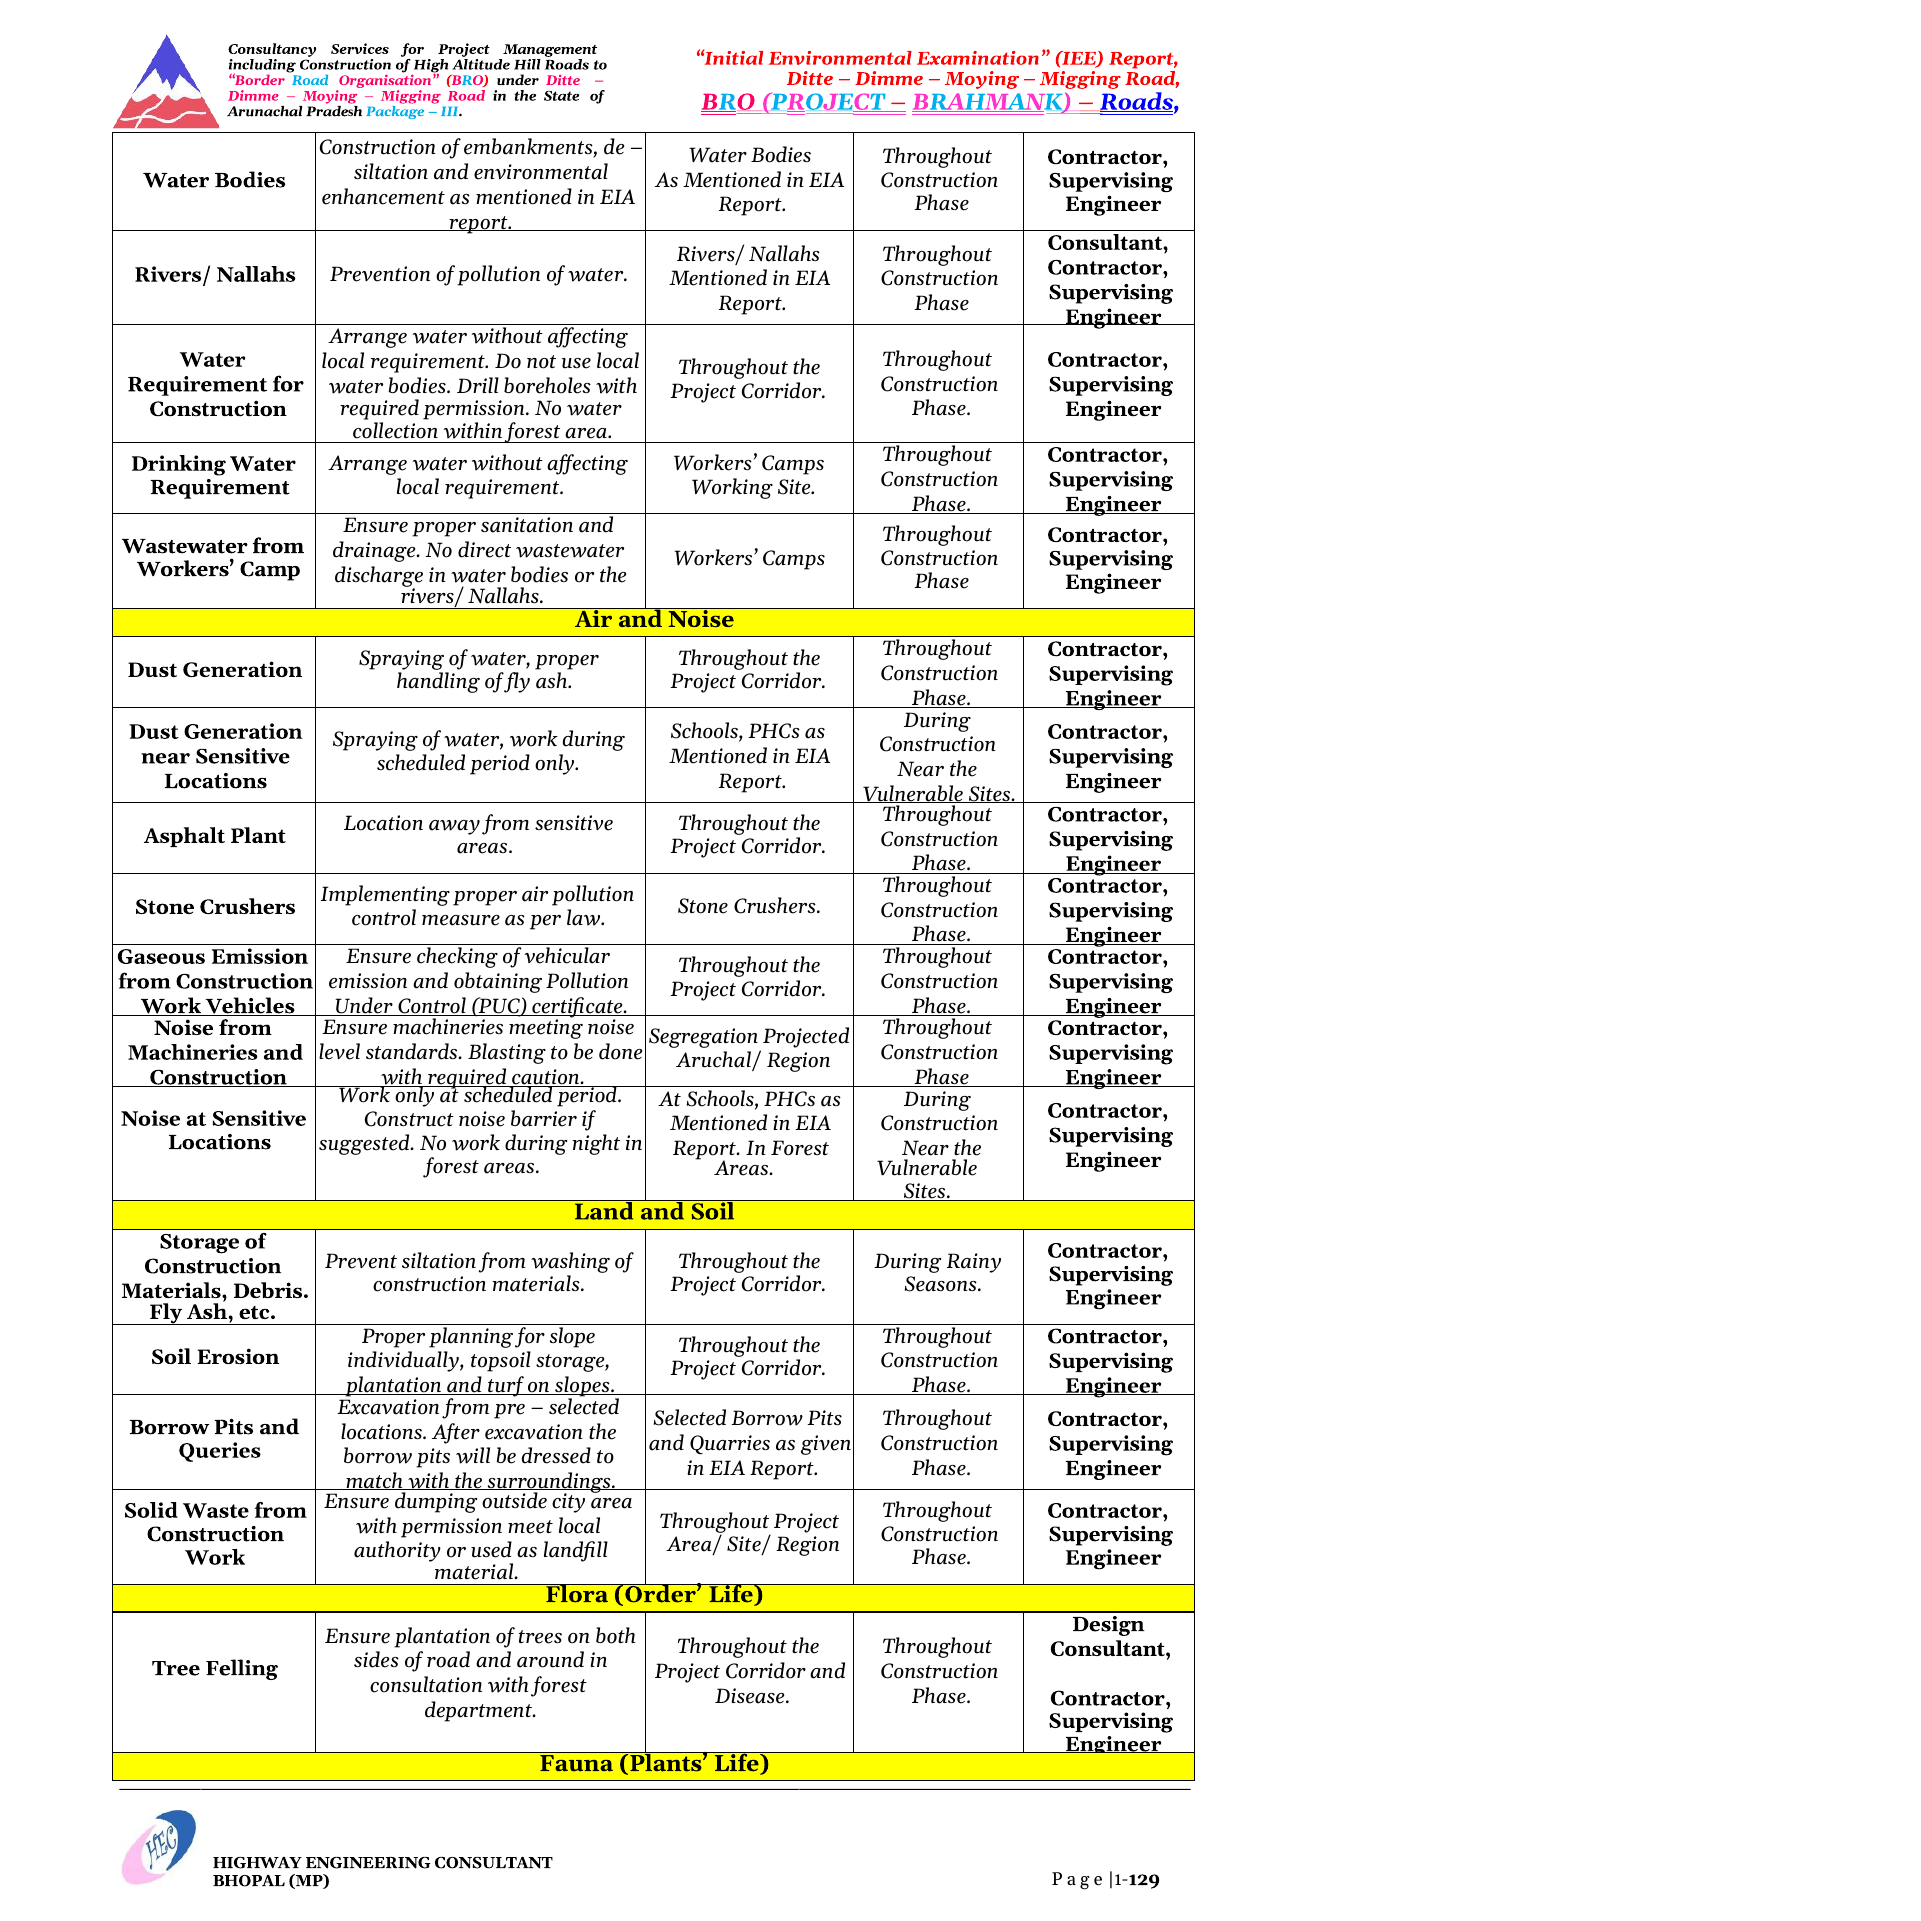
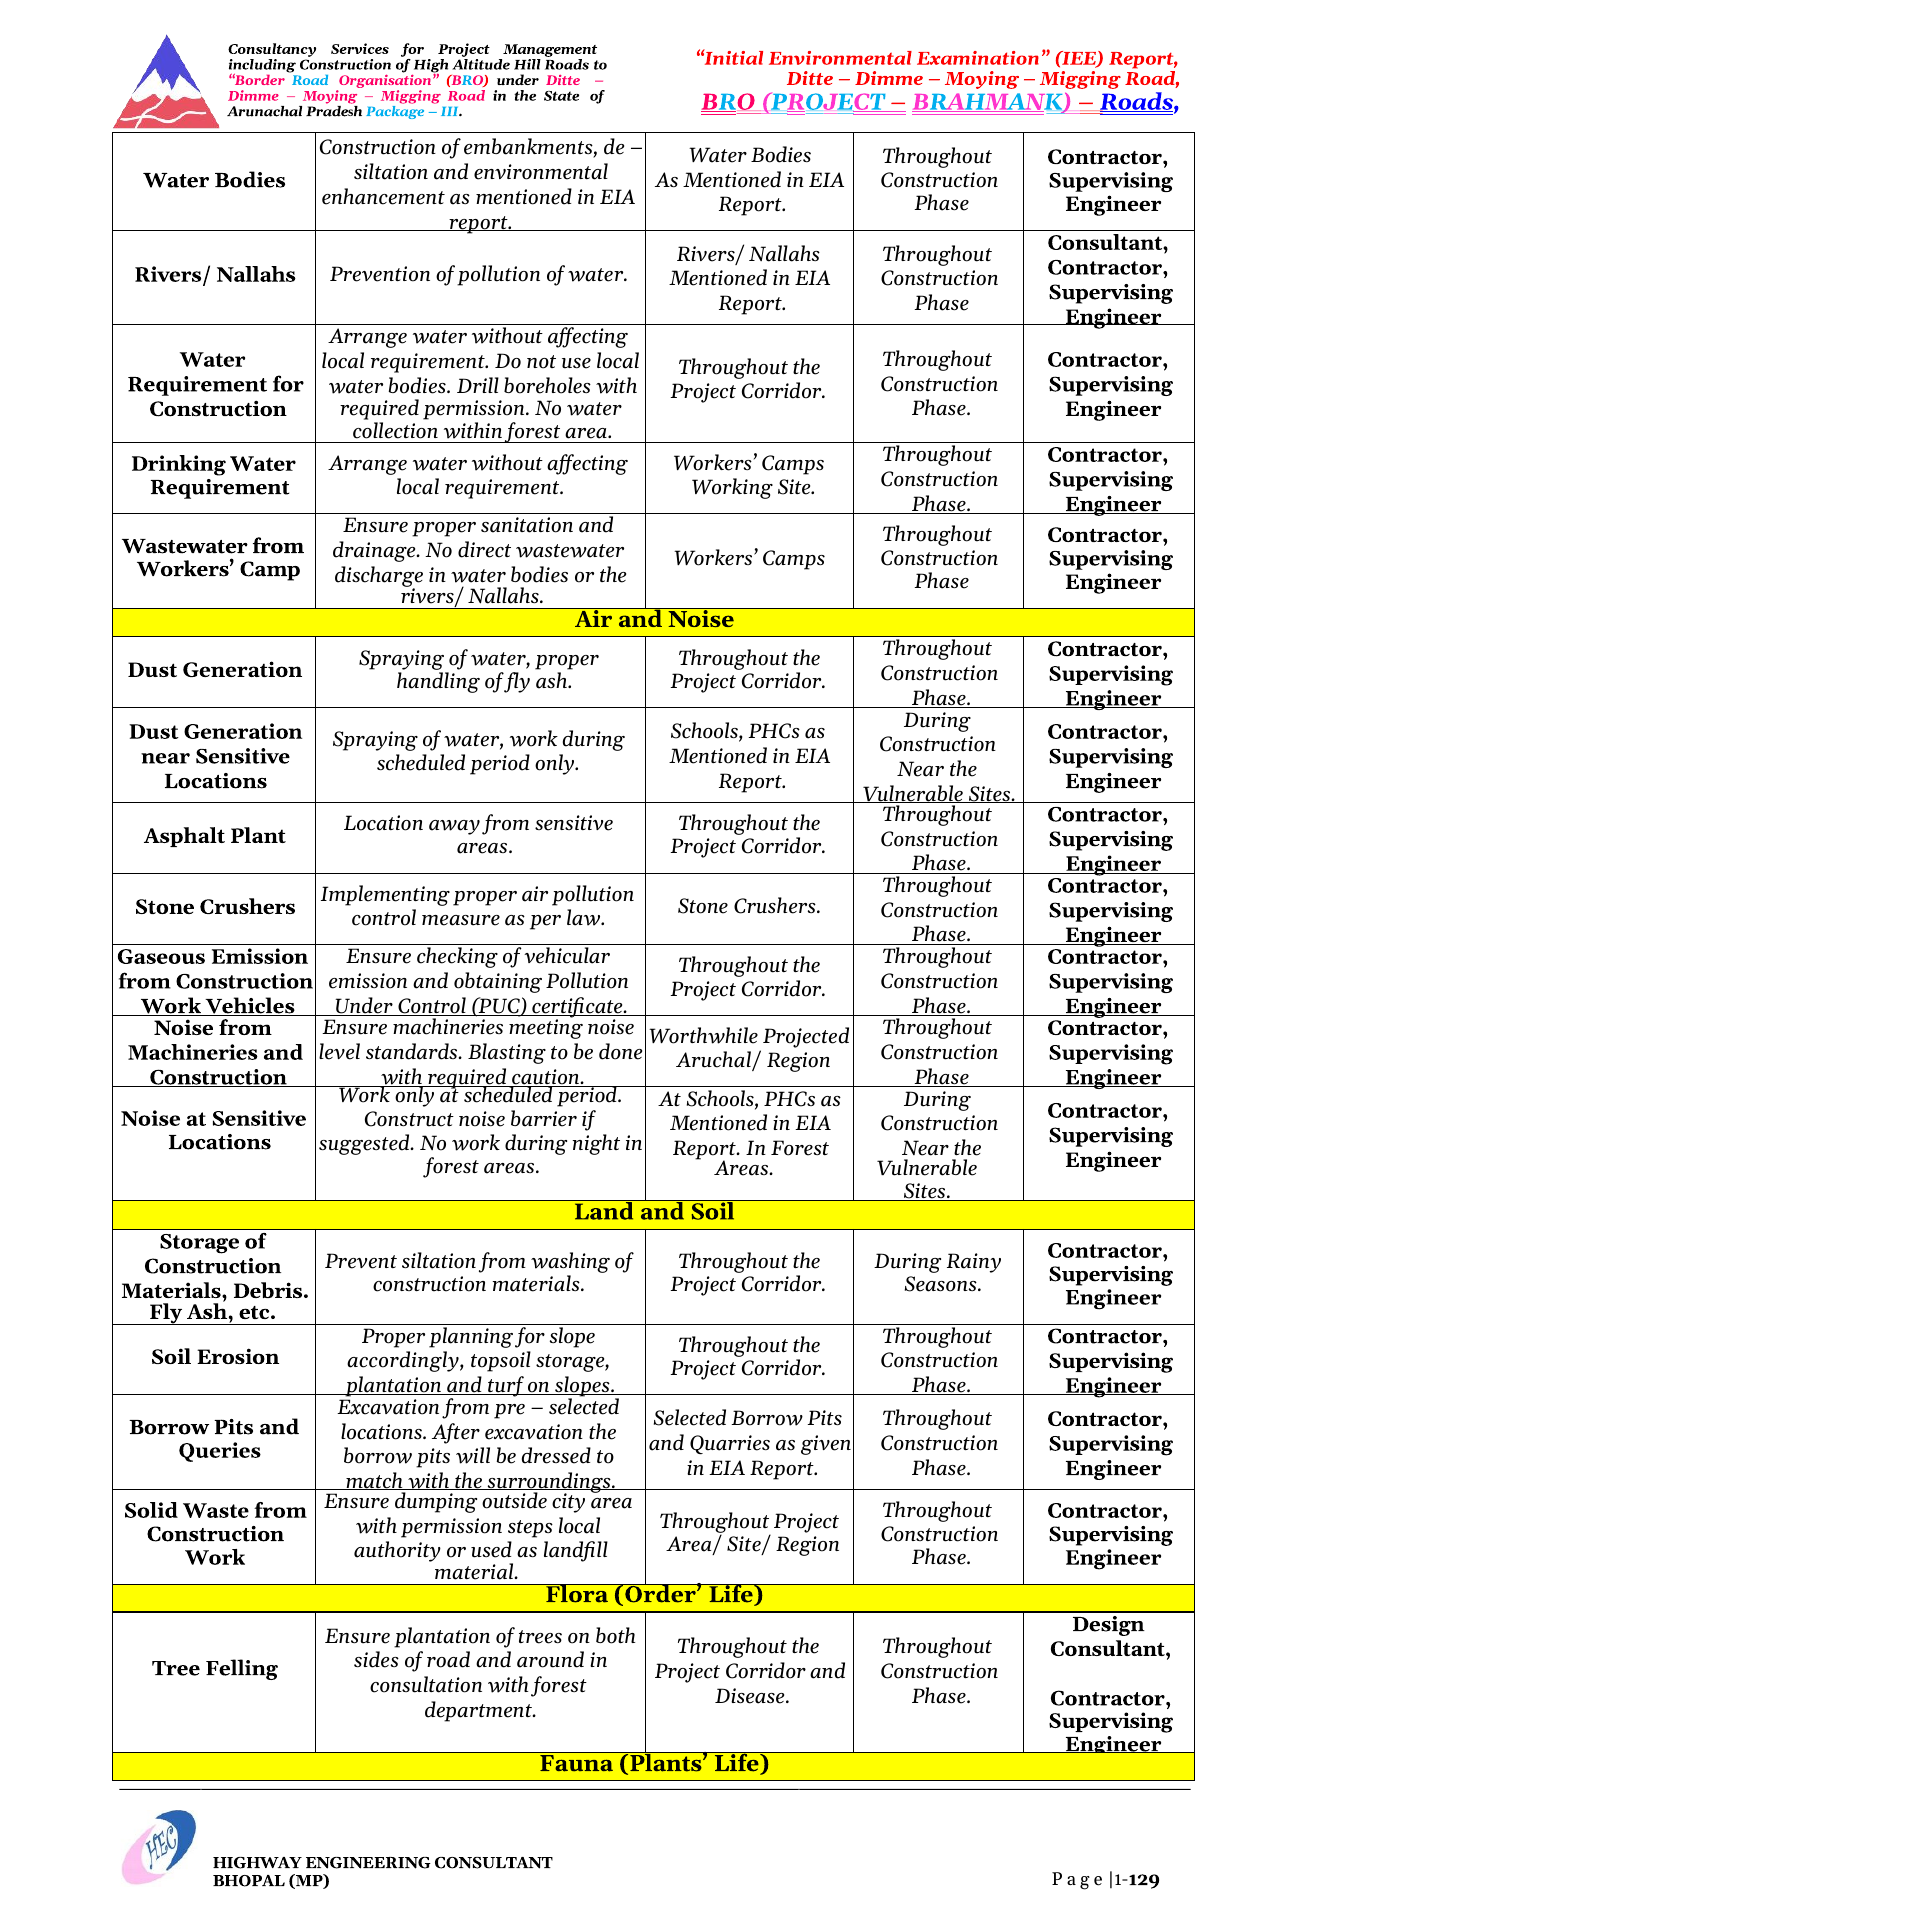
Segregation: Segregation -> Worthwhile
individually: individually -> accordingly
meet: meet -> steps
